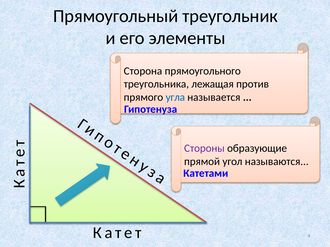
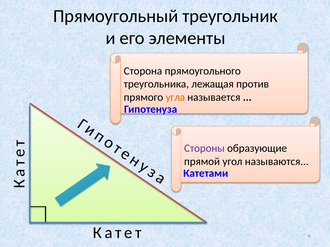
угла colour: blue -> orange
